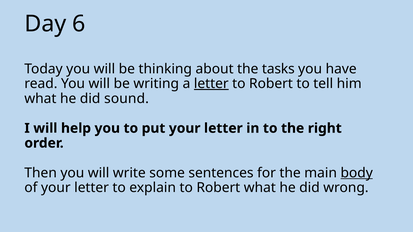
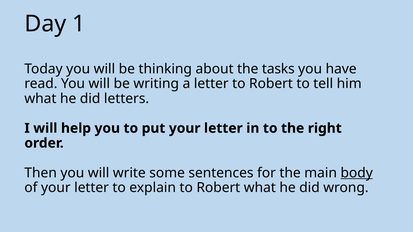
6: 6 -> 1
letter at (211, 84) underline: present -> none
sound: sound -> letters
